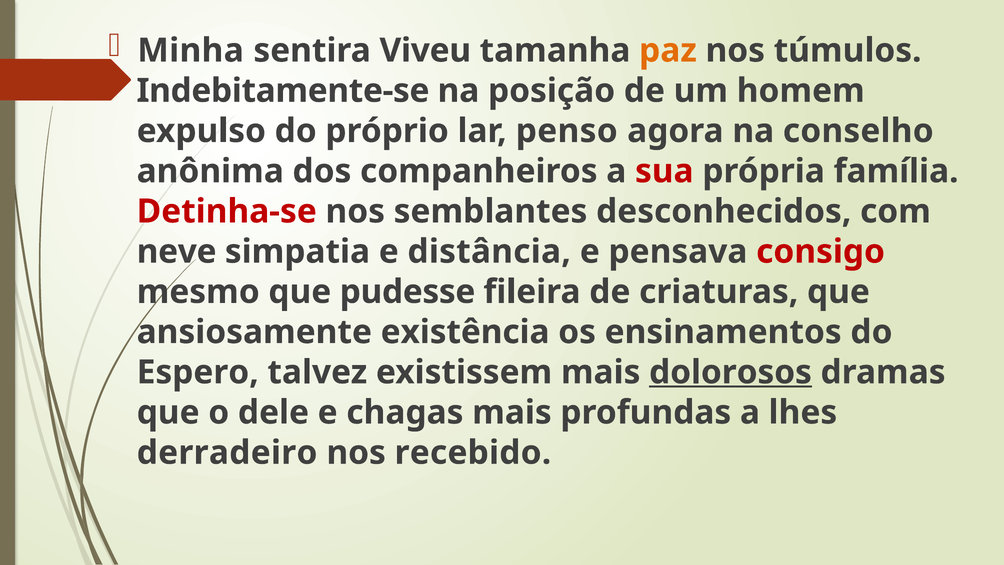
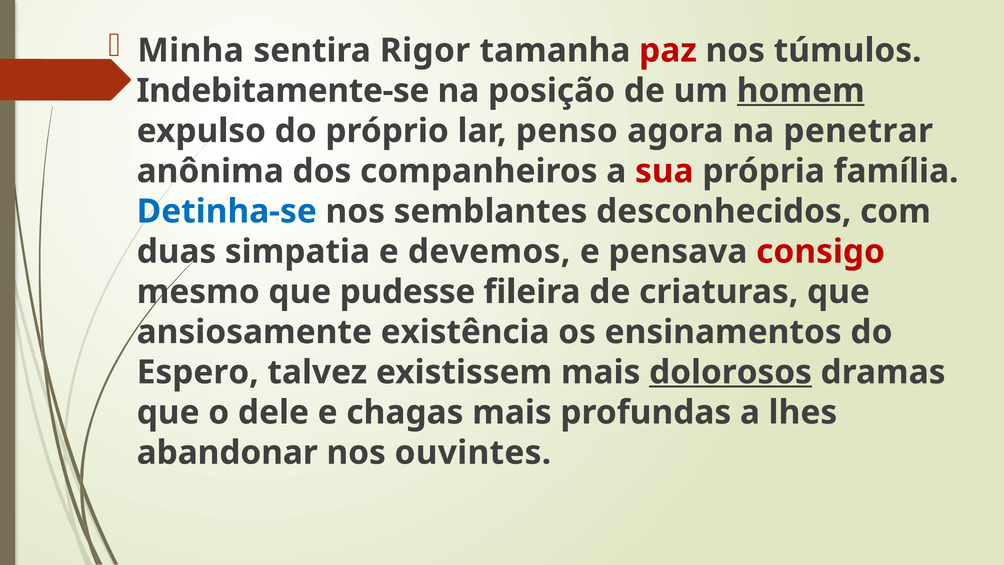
Viveu: Viveu -> Rigor
paz colour: orange -> red
homem underline: none -> present
conselho: conselho -> penetrar
Detinha-se colour: red -> blue
neve: neve -> duas
distância: distância -> devemos
derradeiro: derradeiro -> abandonar
recebido: recebido -> ouvintes
